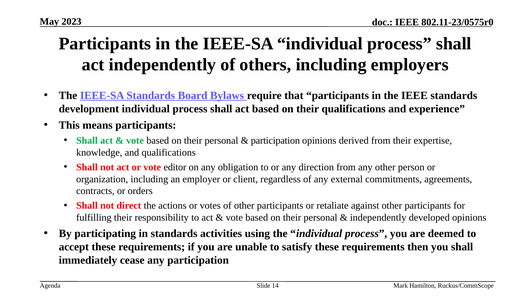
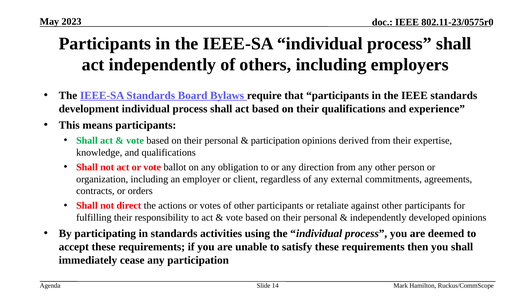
editor: editor -> ballot
